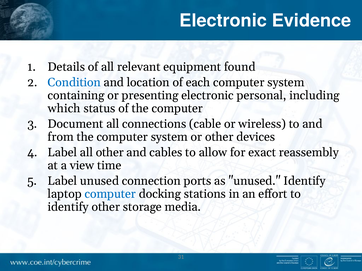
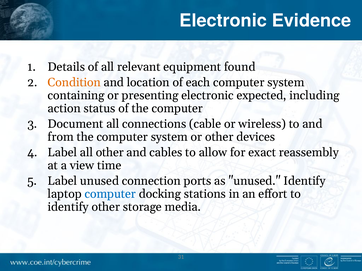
Condition colour: blue -> orange
personal: personal -> expected
which: which -> action
